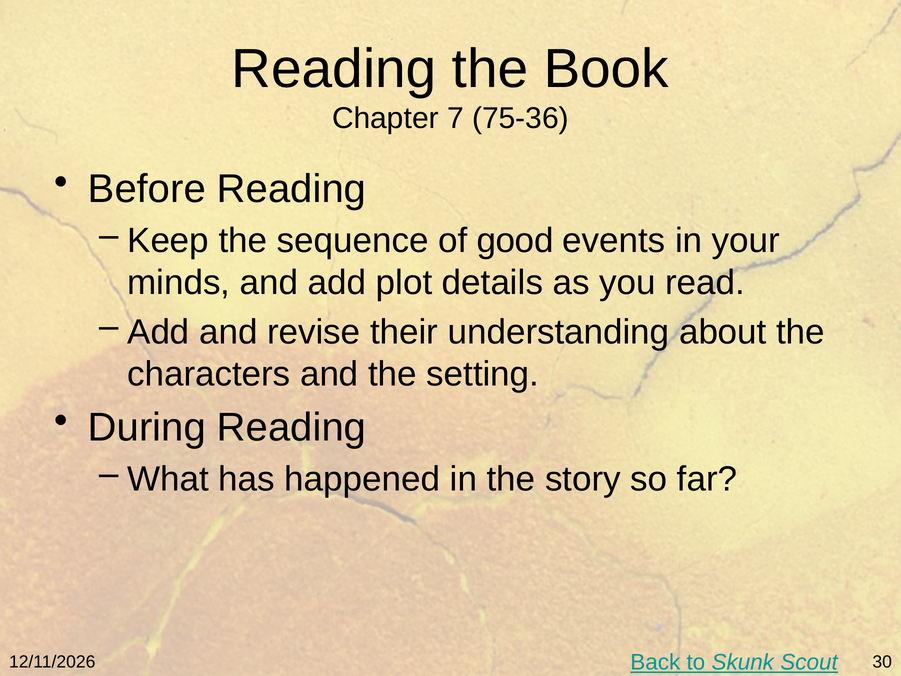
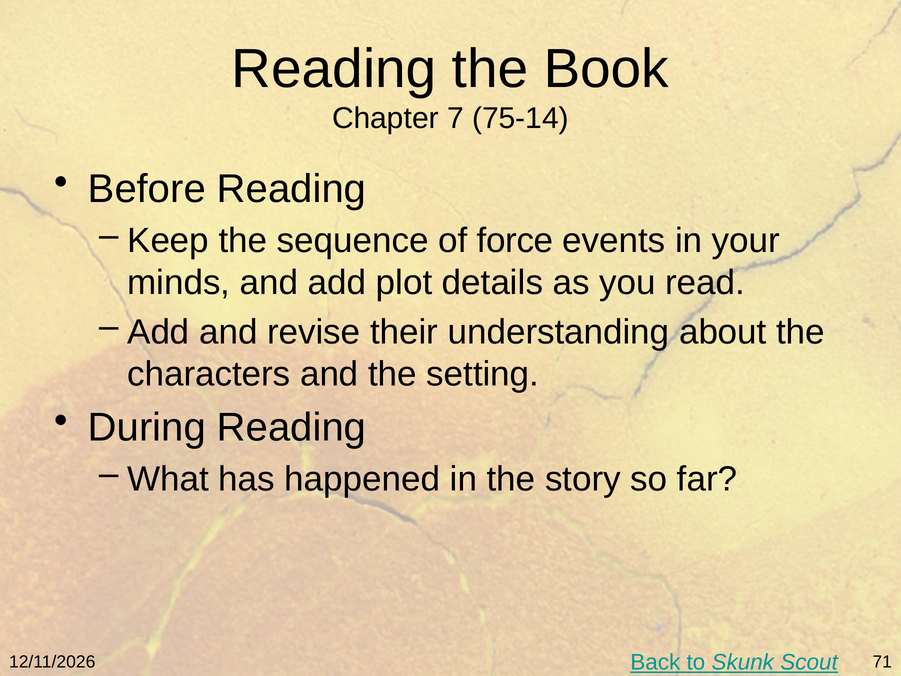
75-36: 75-36 -> 75-14
good: good -> force
30: 30 -> 71
